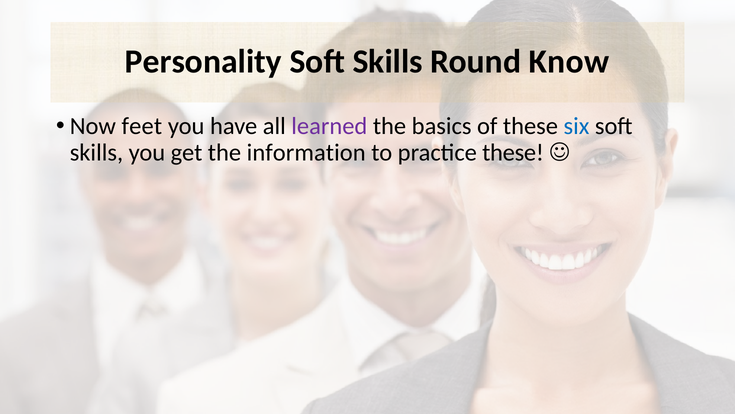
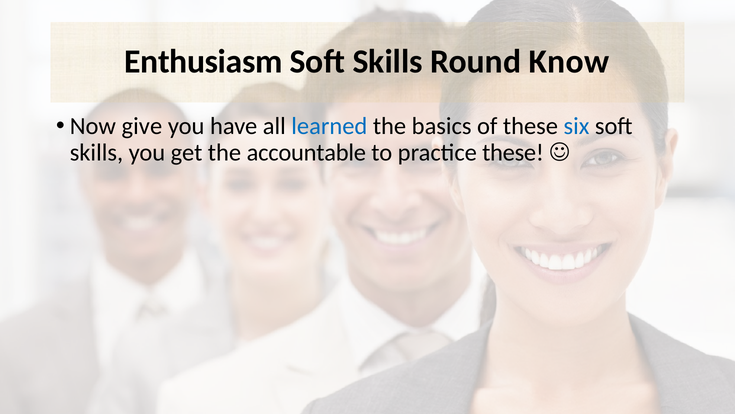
Personality: Personality -> Enthusiasm
feet: feet -> give
learned colour: purple -> blue
information: information -> accountable
